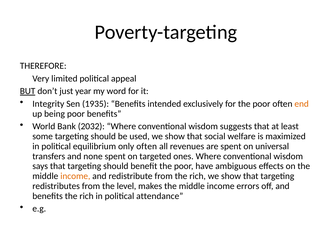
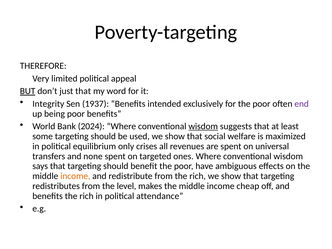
just year: year -> that
1935: 1935 -> 1937
end colour: orange -> purple
2032: 2032 -> 2024
wisdom at (203, 126) underline: none -> present
only often: often -> crises
errors: errors -> cheap
